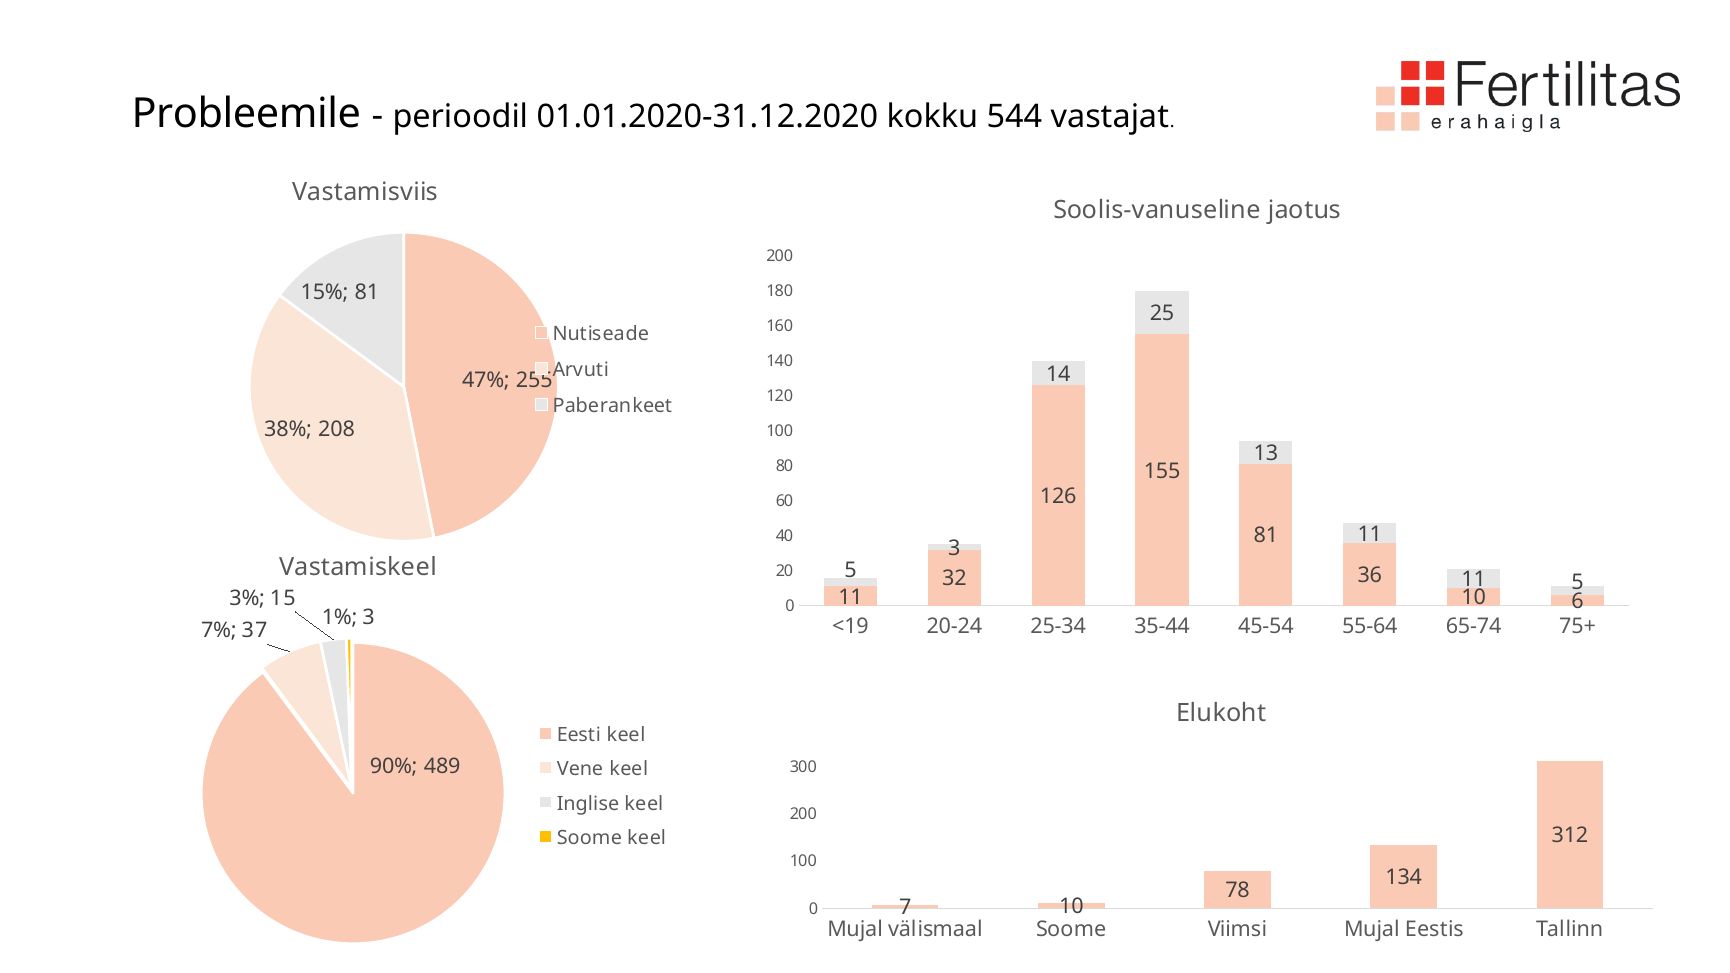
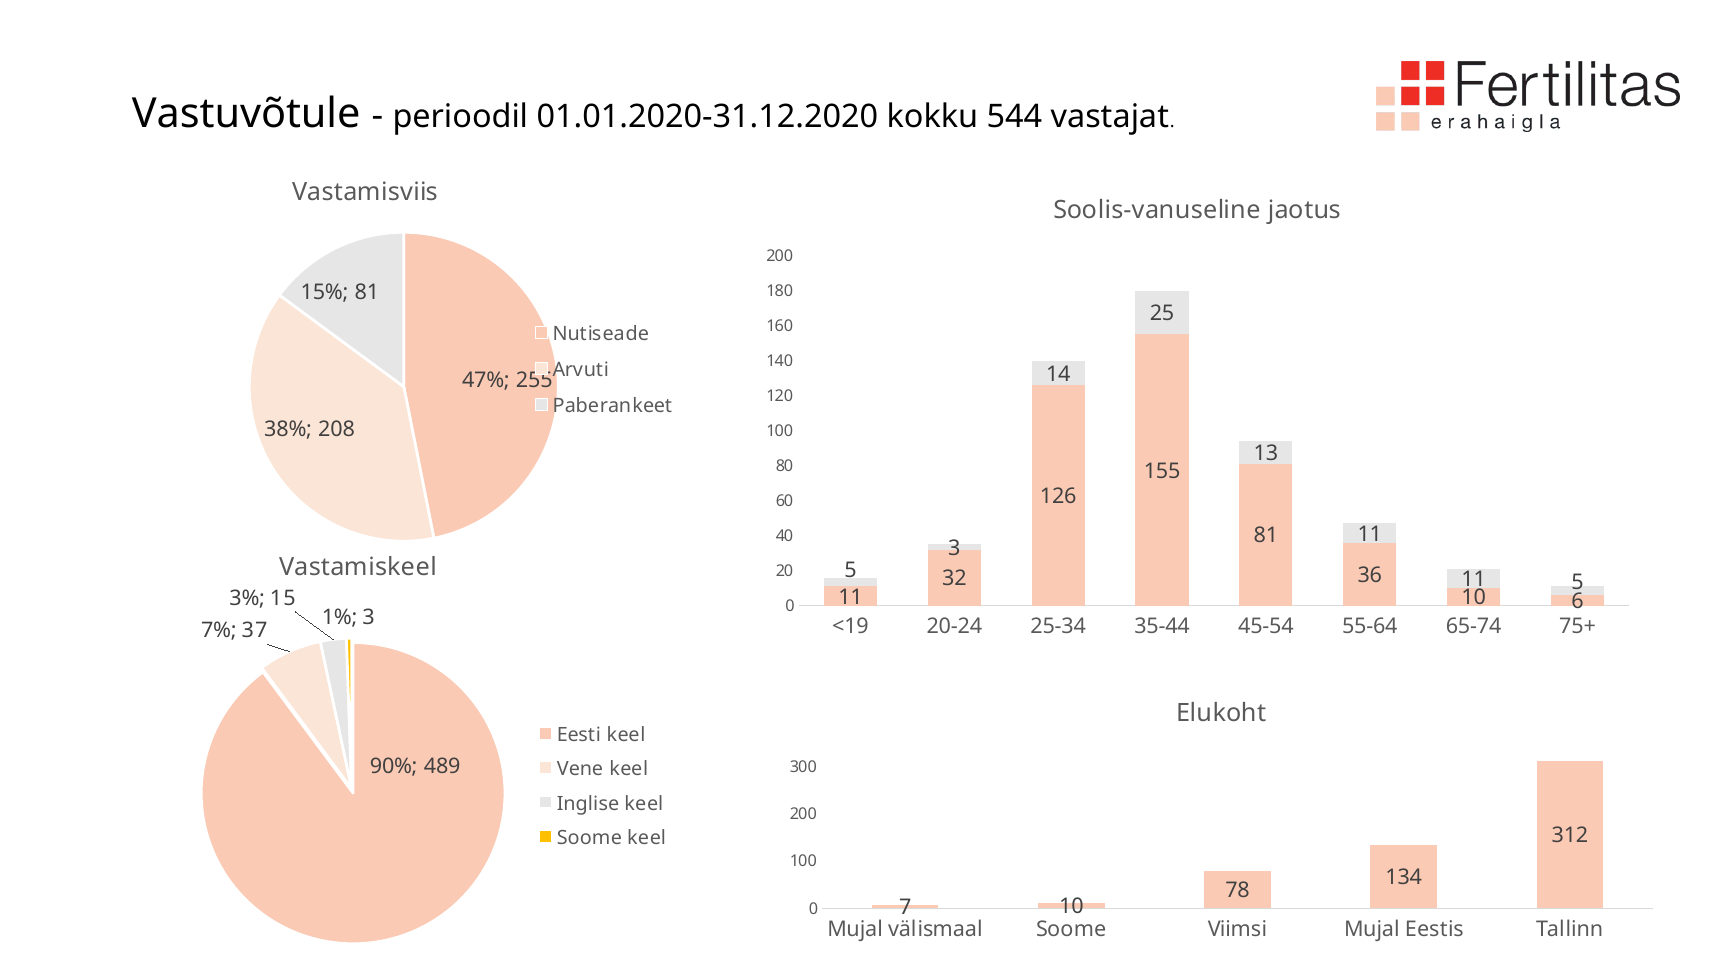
Probleemile: Probleemile -> Vastuvõtule
